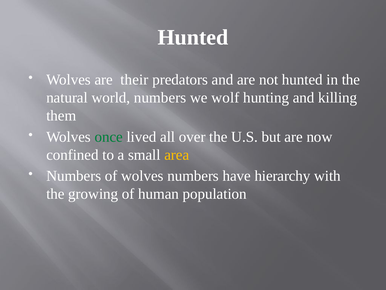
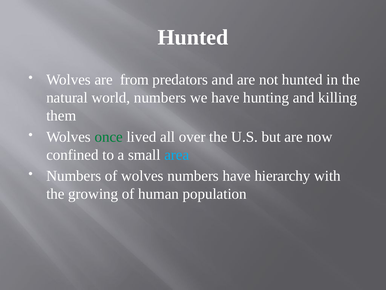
their: their -> from
we wolf: wolf -> have
area colour: yellow -> light blue
